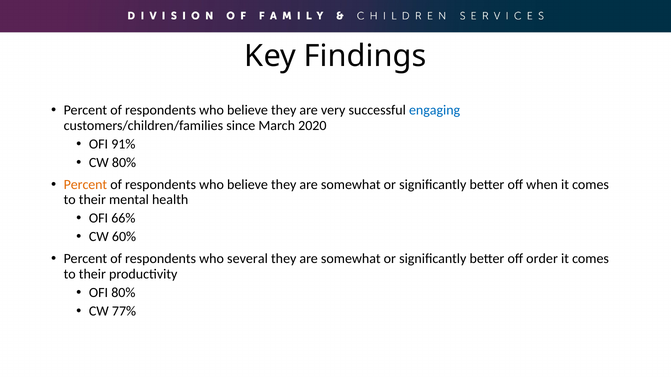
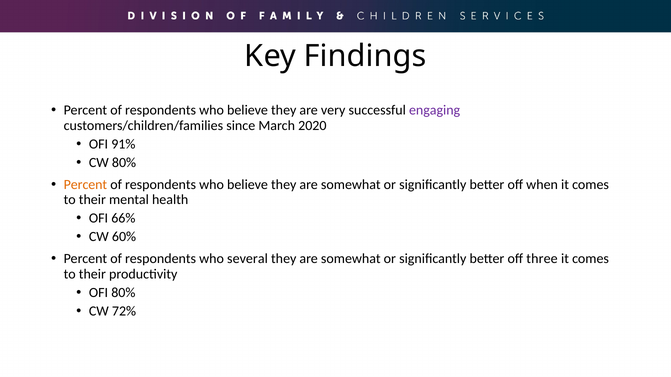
engaging colour: blue -> purple
order: order -> three
77%: 77% -> 72%
